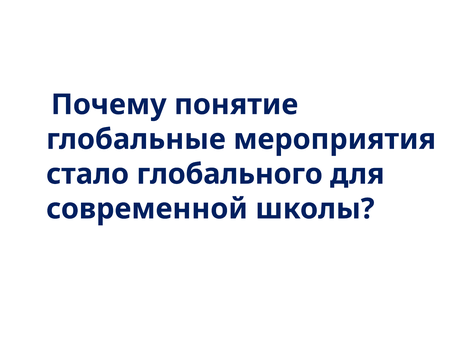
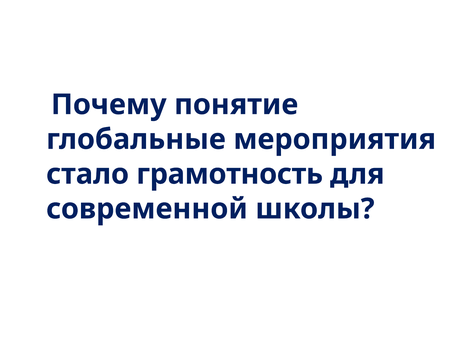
глобального: глобального -> грамотность
